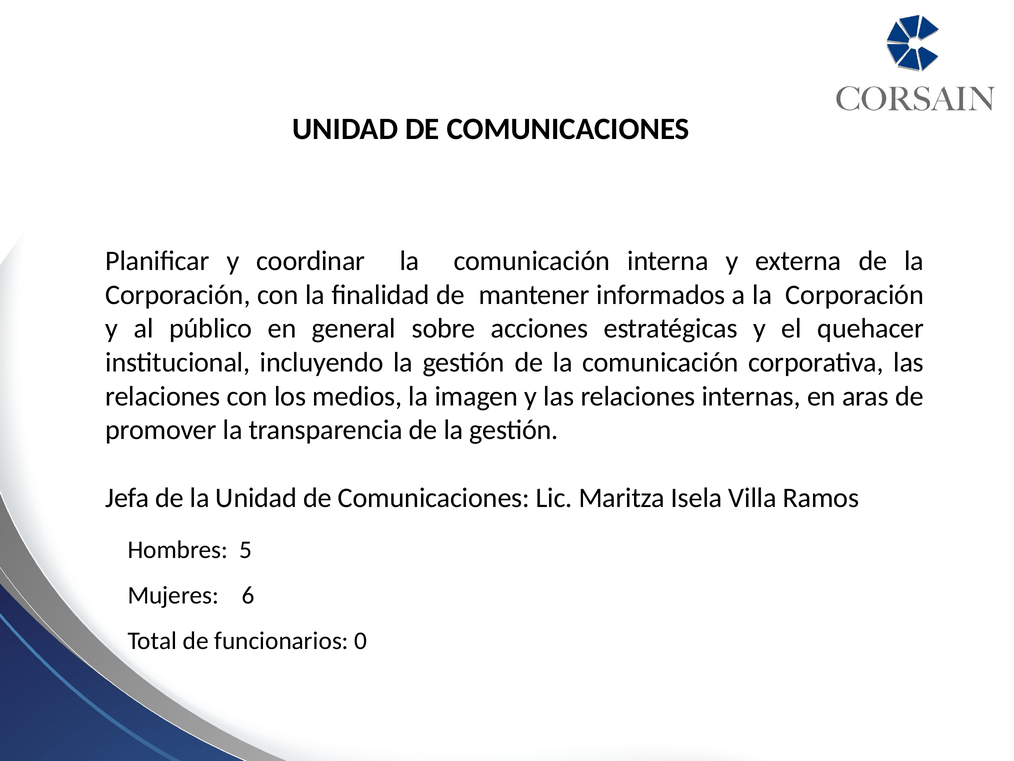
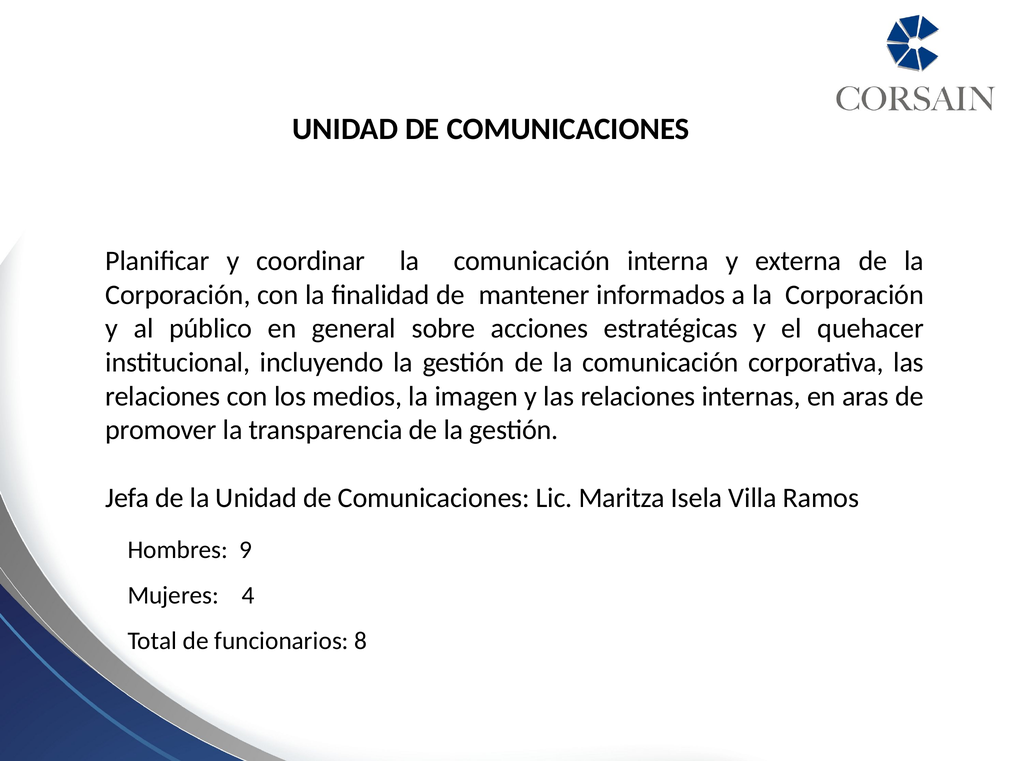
5: 5 -> 9
6: 6 -> 4
0: 0 -> 8
